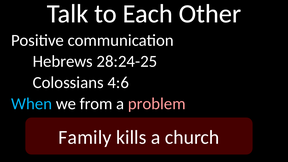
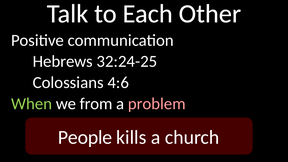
28:24-25: 28:24-25 -> 32:24-25
When colour: light blue -> light green
Family: Family -> People
